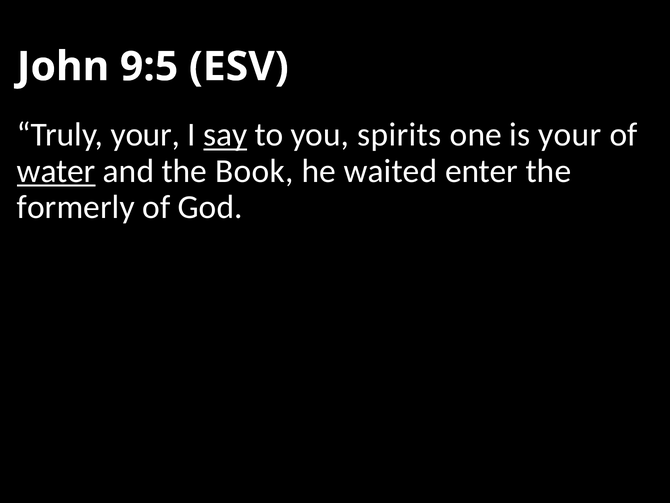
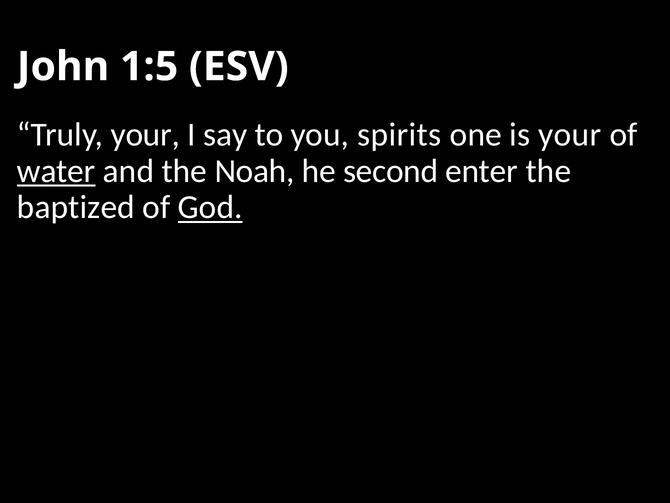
9:5: 9:5 -> 1:5
say underline: present -> none
Book: Book -> Noah
waited: waited -> second
formerly: formerly -> baptized
God underline: none -> present
